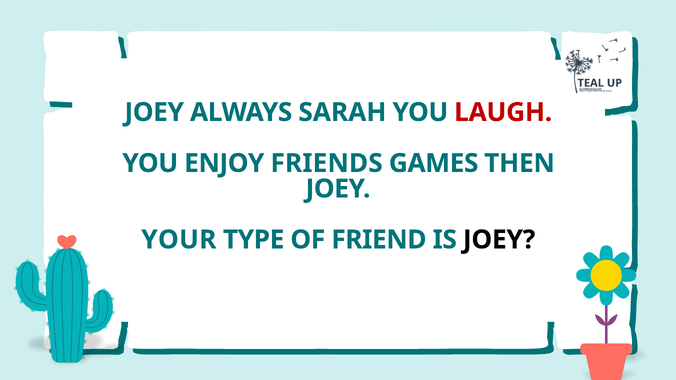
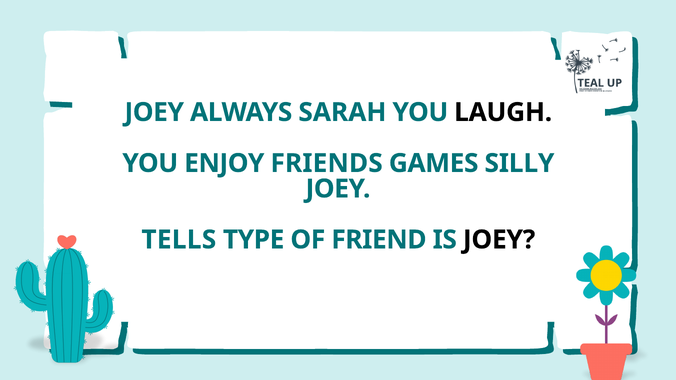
LAUGH colour: red -> black
THEN: THEN -> SILLY
YOUR: YOUR -> TELLS
